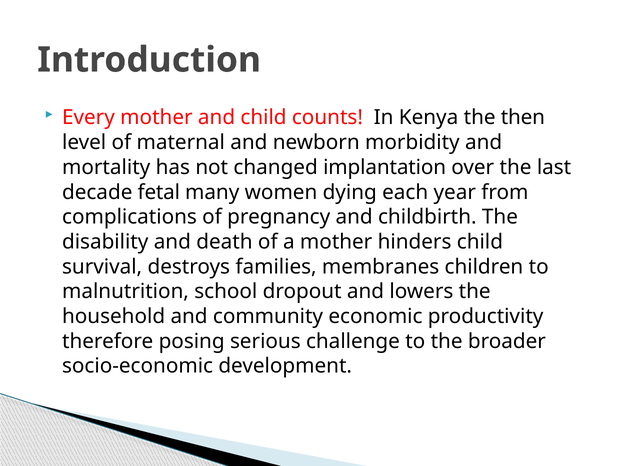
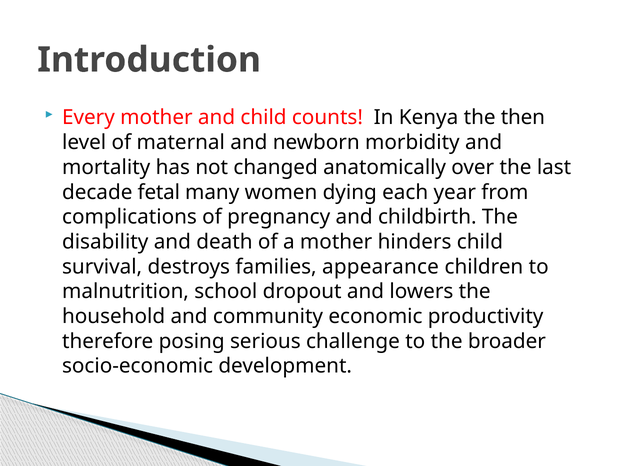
implantation: implantation -> anatomically
membranes: membranes -> appearance
